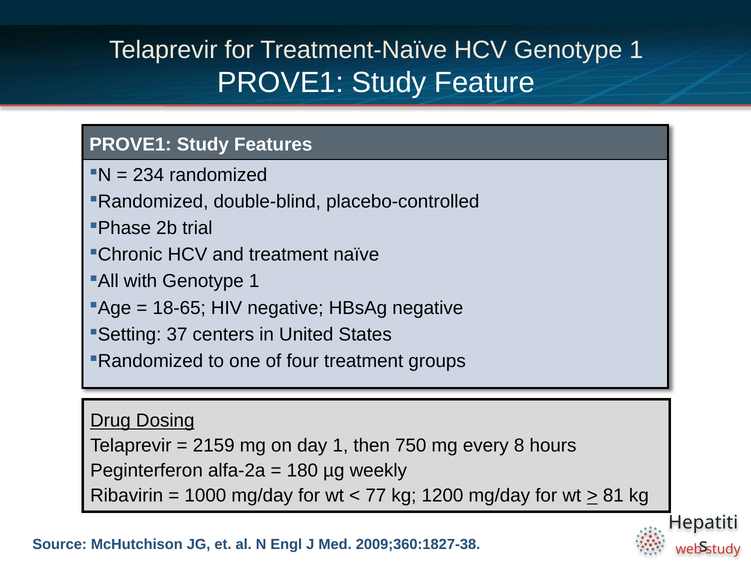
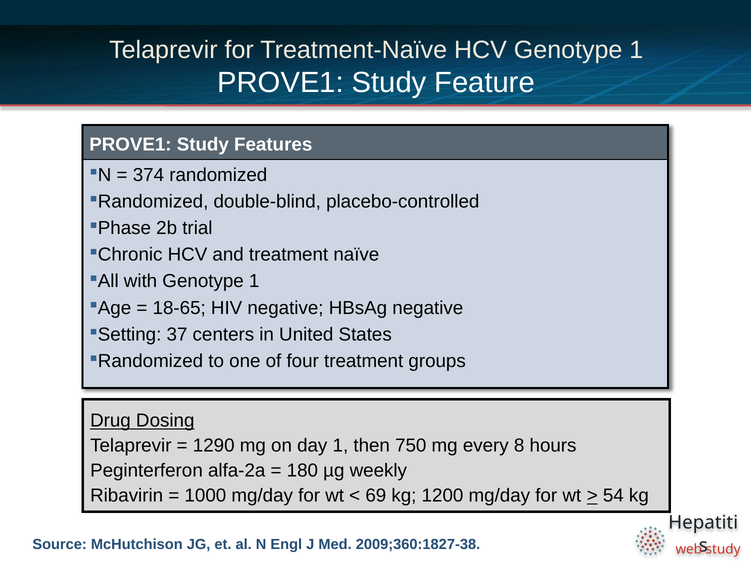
234: 234 -> 374
2159: 2159 -> 1290
77: 77 -> 69
81: 81 -> 54
